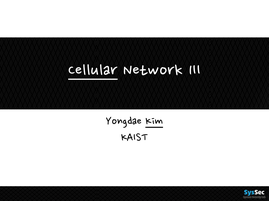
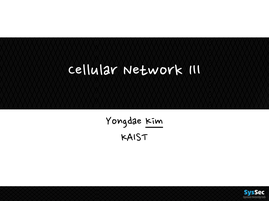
Cellular underline: present -> none
